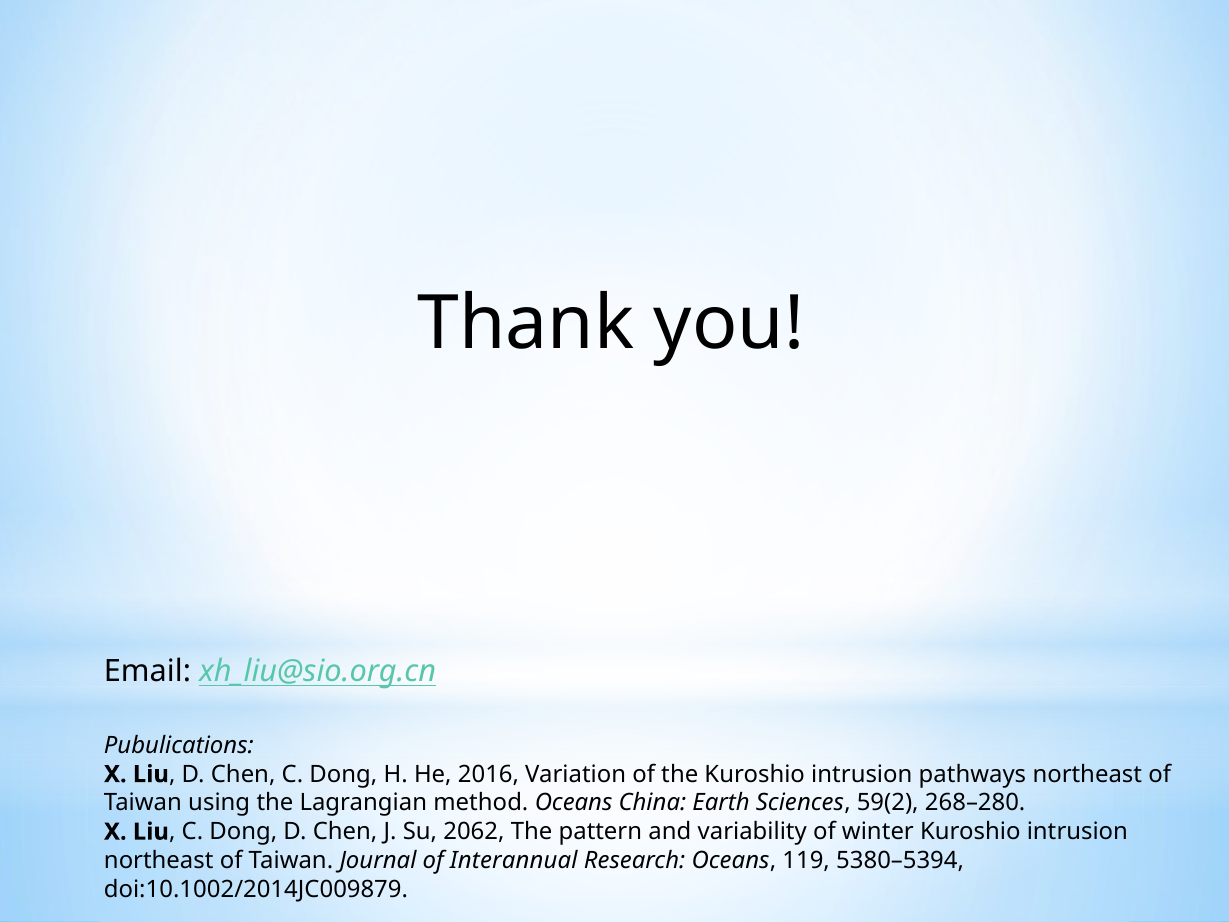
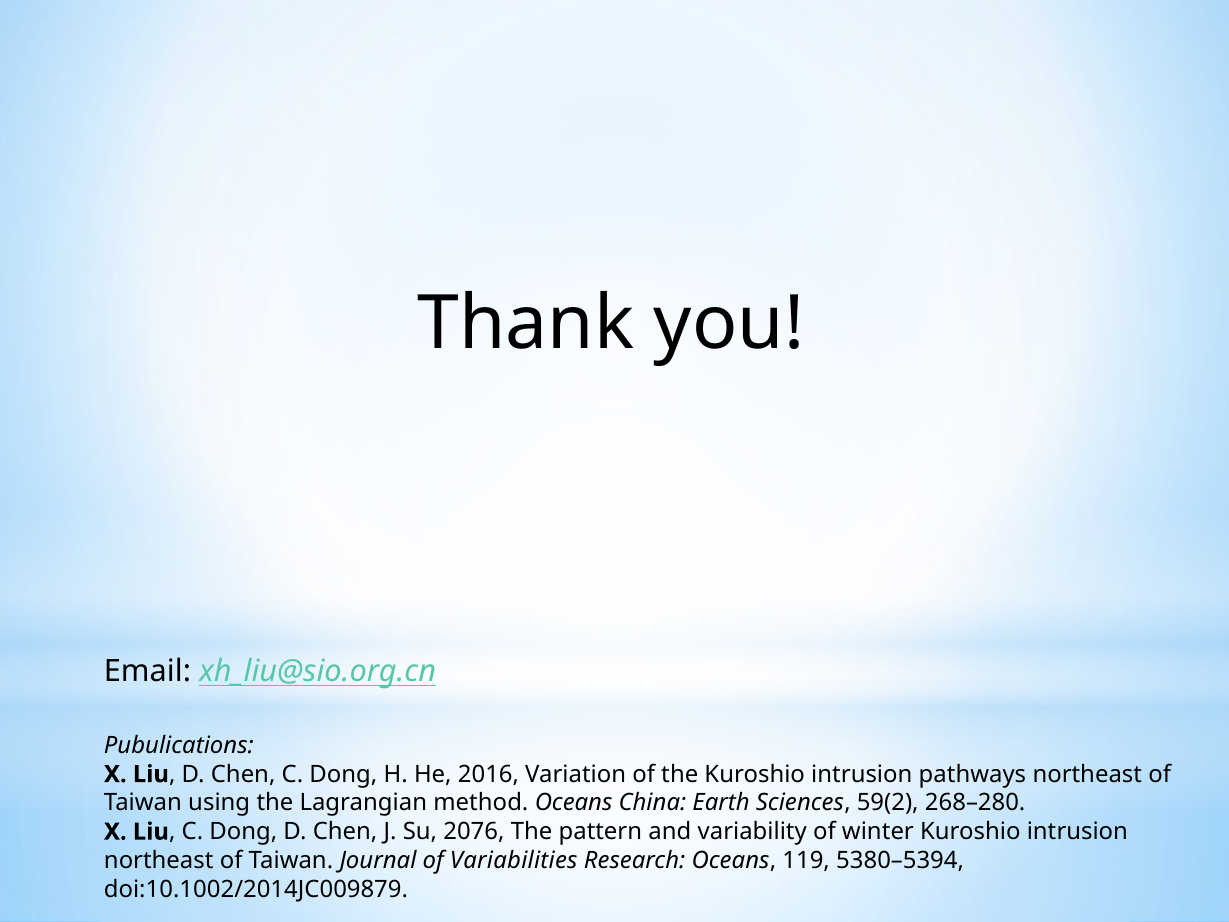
2062: 2062 -> 2076
Interannual: Interannual -> Variabilities
